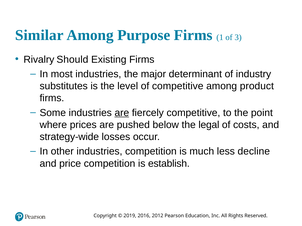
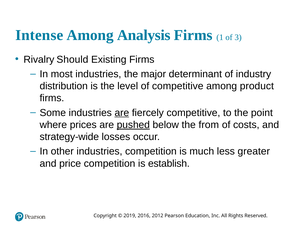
Similar: Similar -> Intense
Purpose: Purpose -> Analysis
substitutes: substitutes -> distribution
pushed underline: none -> present
legal: legal -> from
decline: decline -> greater
